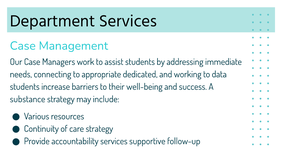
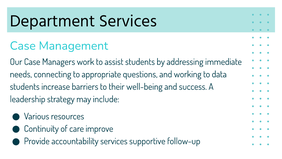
dedicated: dedicated -> questions
substance: substance -> leadership
care strategy: strategy -> improve
